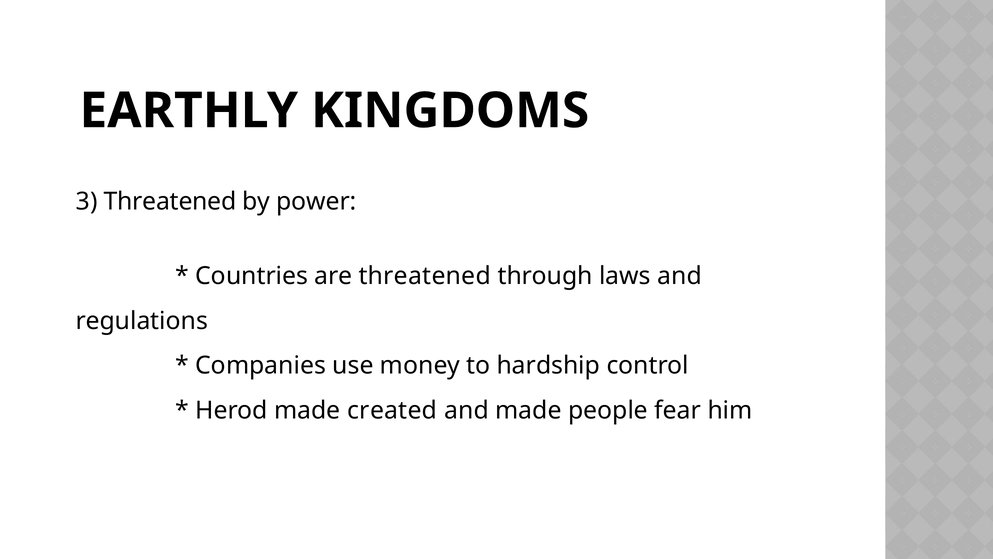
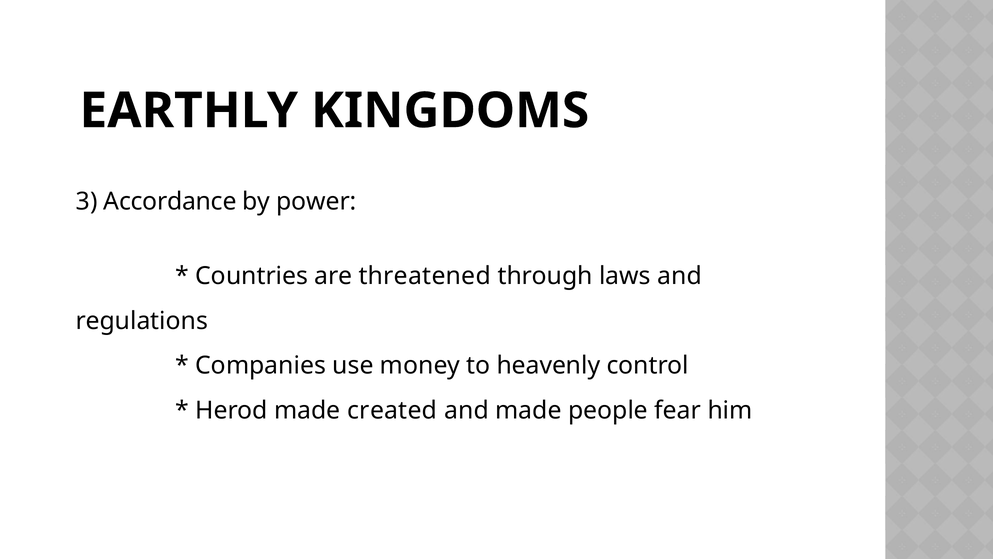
3 Threatened: Threatened -> Accordance
hardship: hardship -> heavenly
